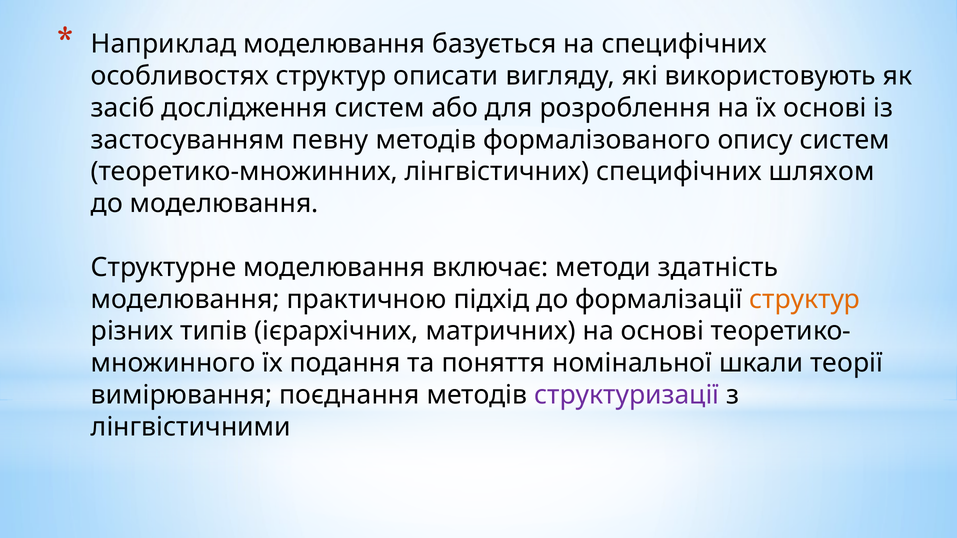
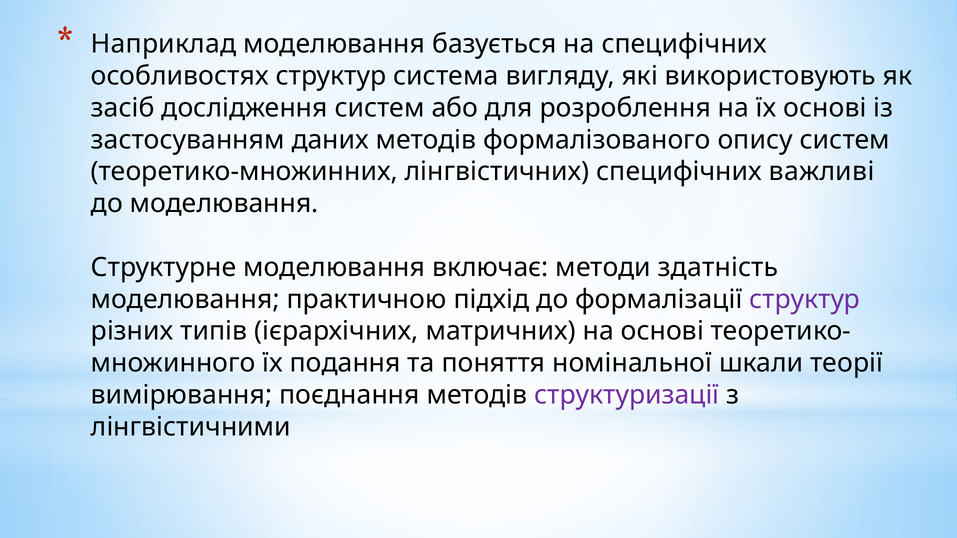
описати: описати -> система
певну: певну -> даних
шляхом: шляхом -> важливі
структур at (805, 299) colour: orange -> purple
